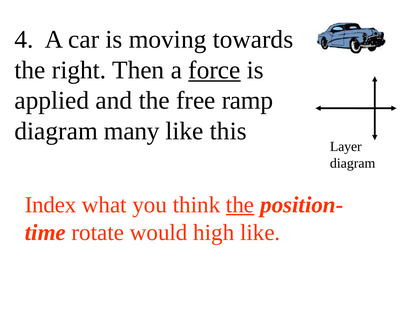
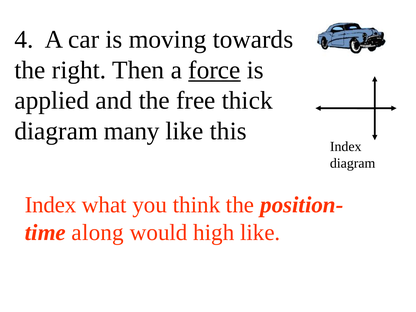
ramp: ramp -> thick
Layer at (346, 147): Layer -> Index
the at (240, 205) underline: present -> none
rotate: rotate -> along
